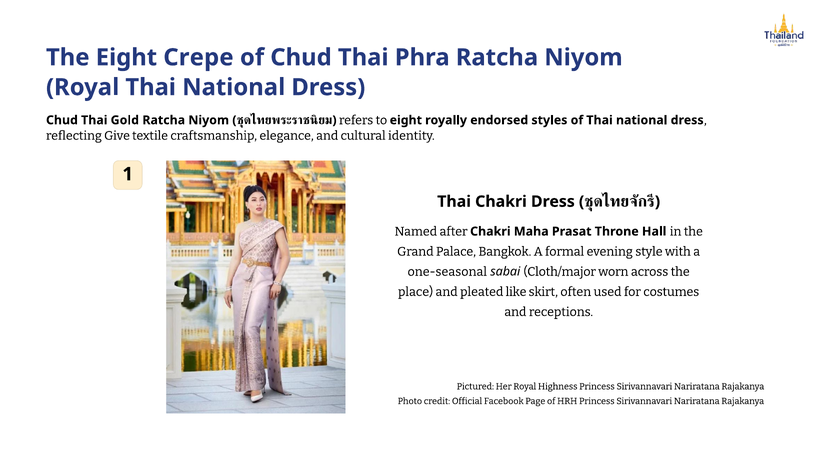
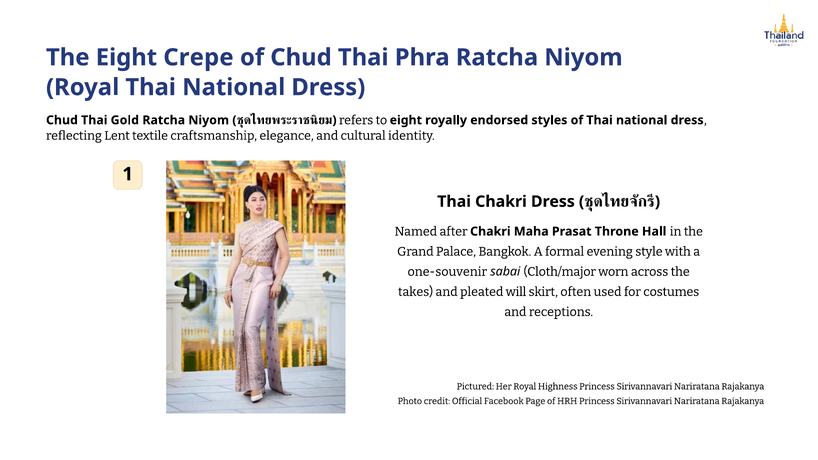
Give: Give -> Lent
one-seasonal: one-seasonal -> one-souvenir
place: place -> takes
like: like -> will
